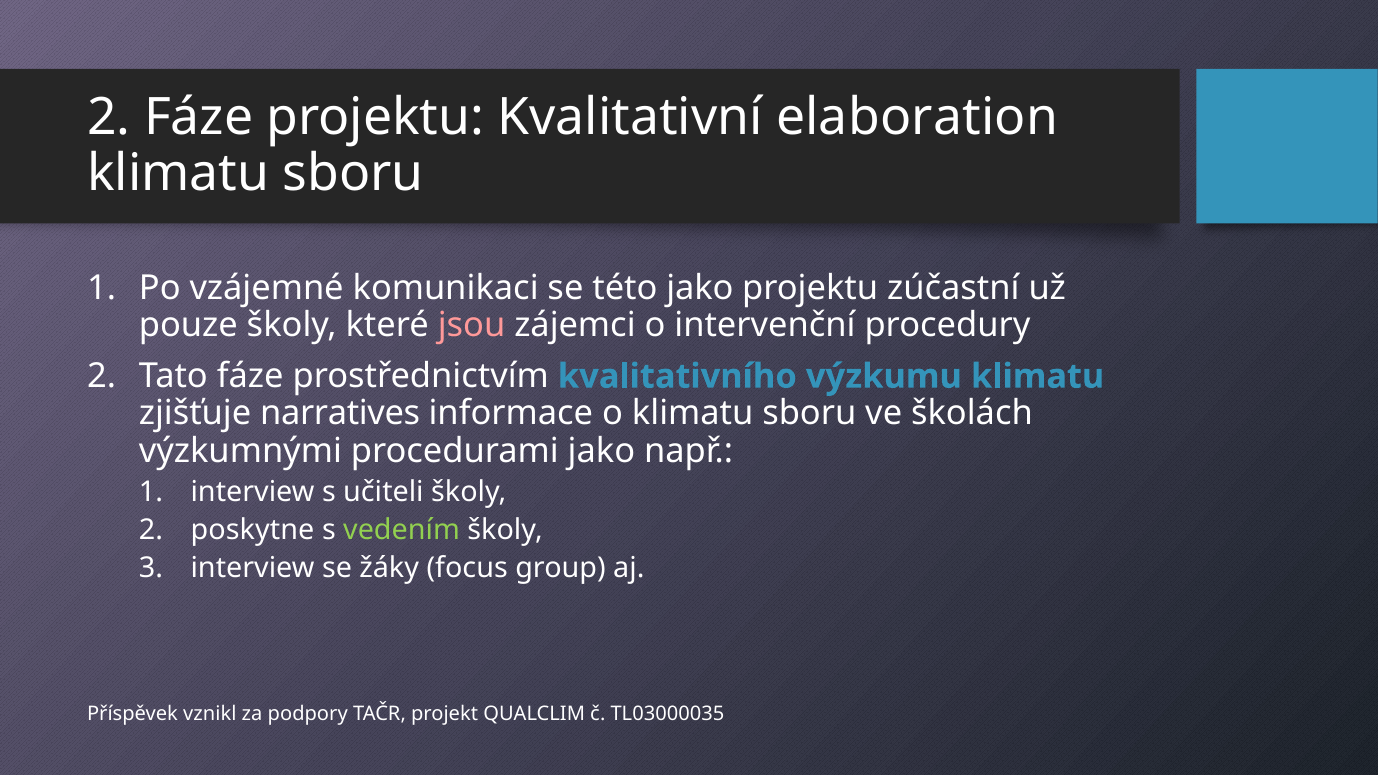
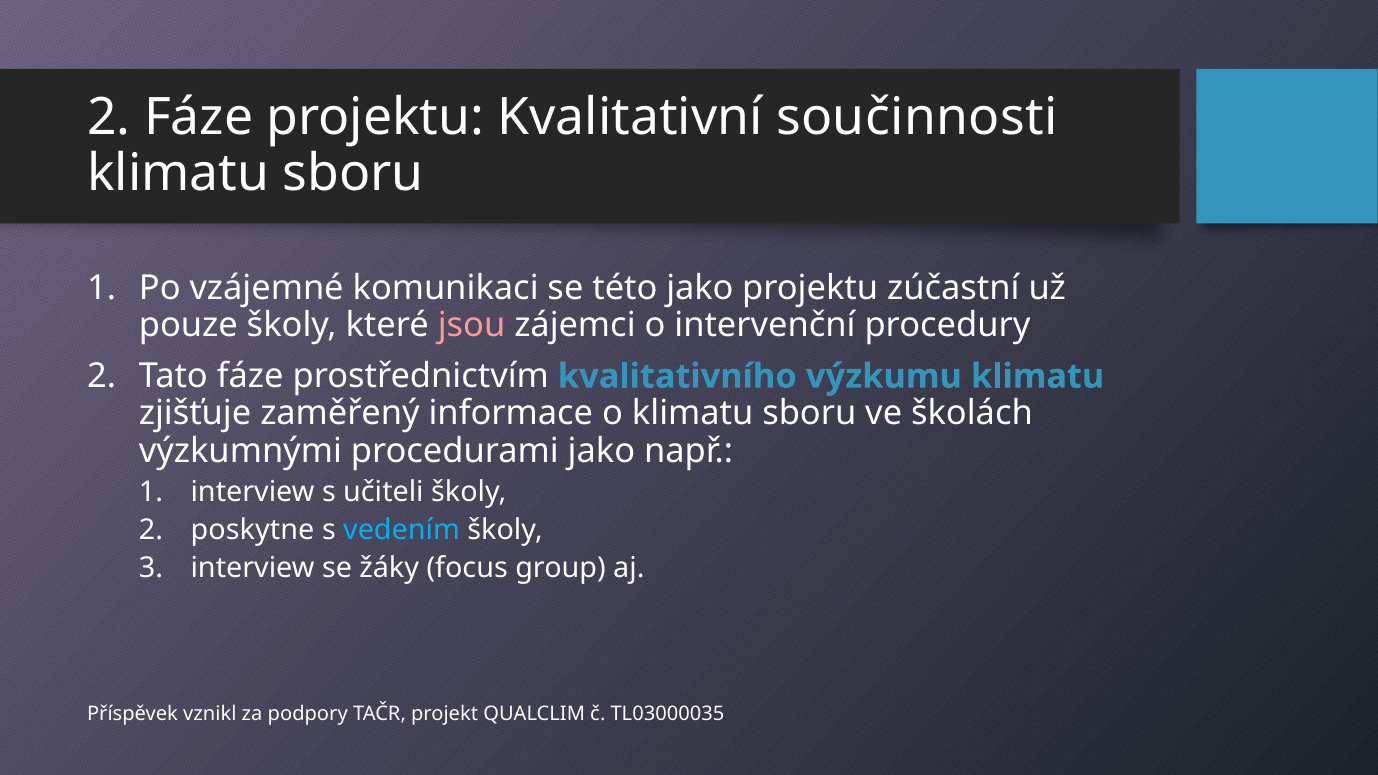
elaboration: elaboration -> součinnosti
narratives: narratives -> zaměřený
vedením colour: light green -> light blue
